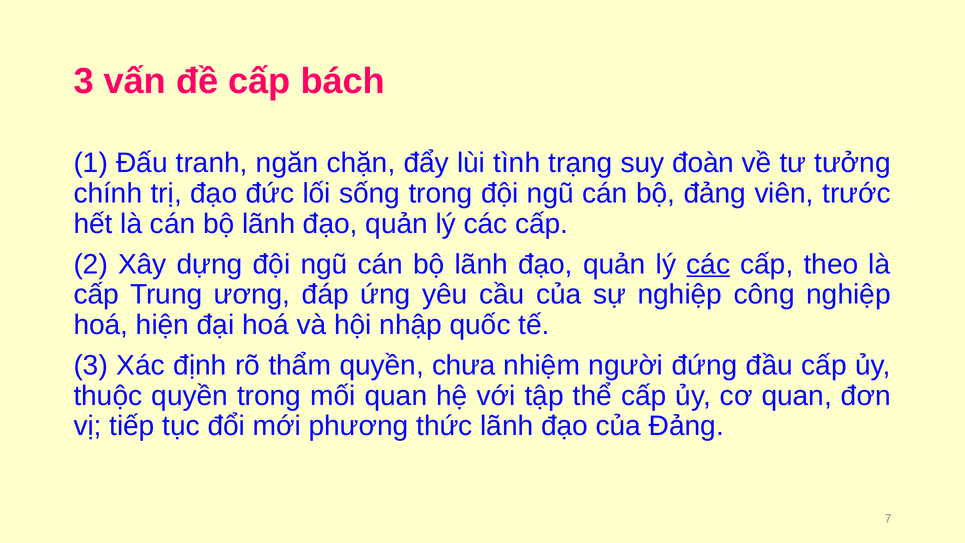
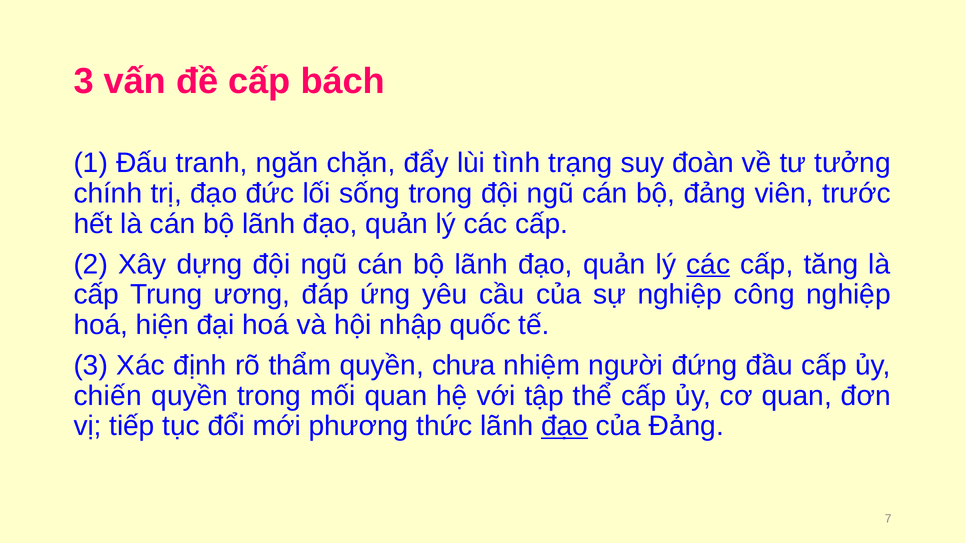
theo: theo -> tăng
thuộc: thuộc -> chiến
đạo at (565, 426) underline: none -> present
